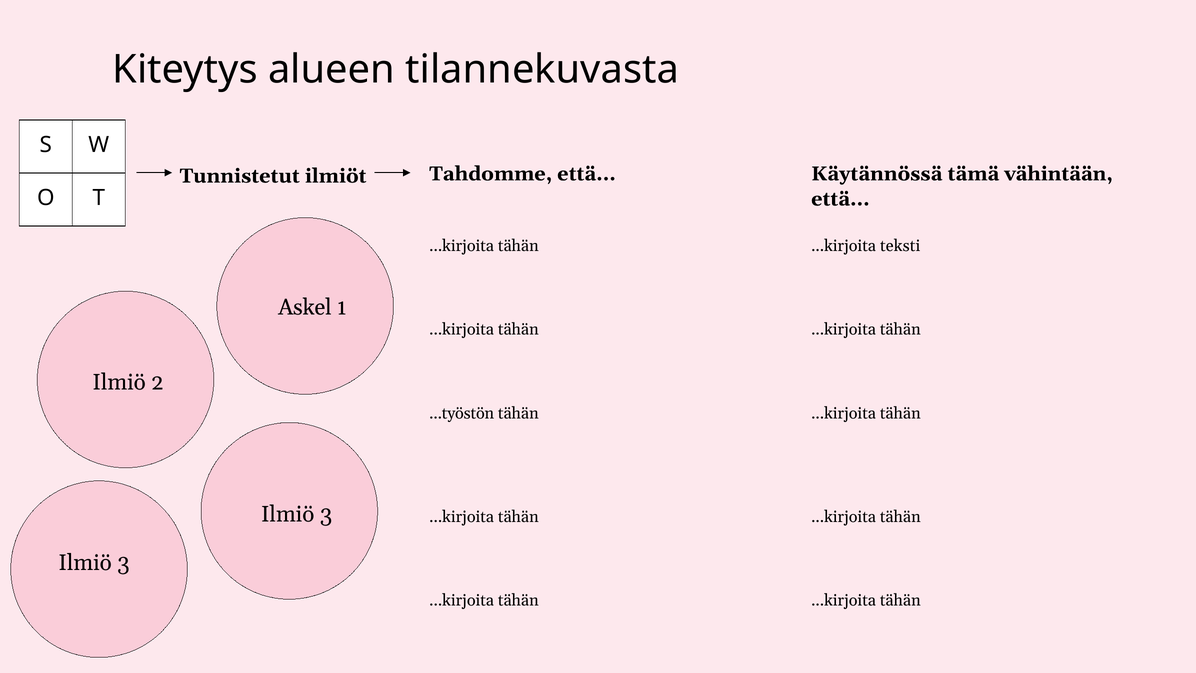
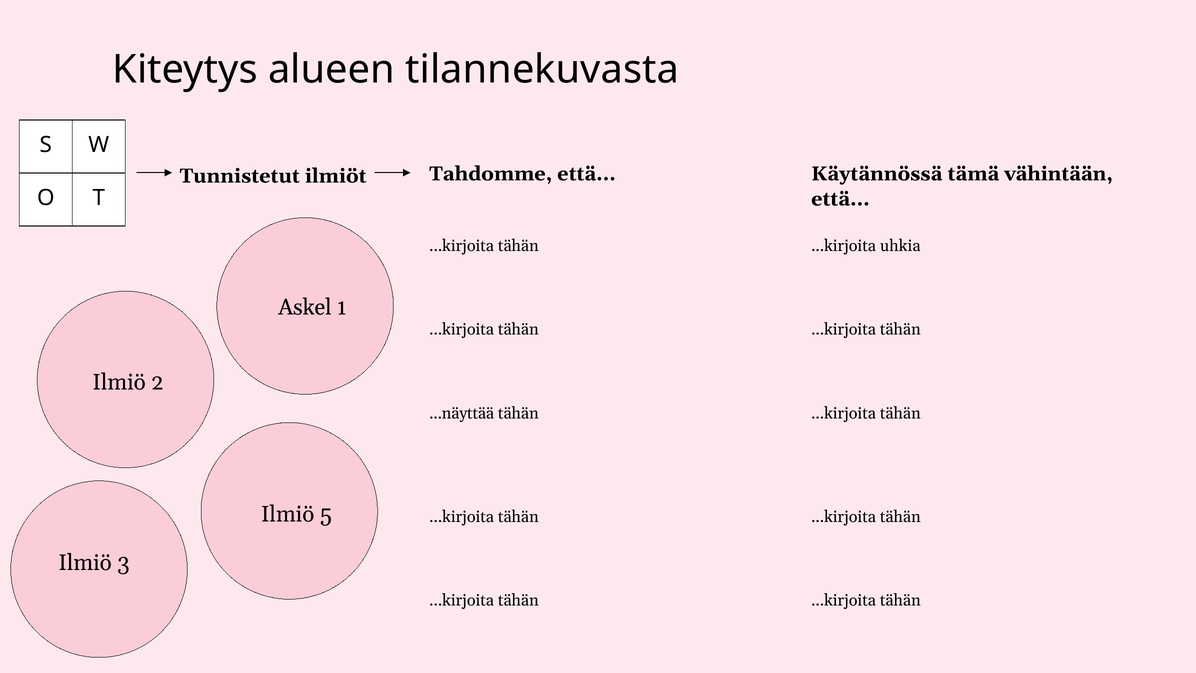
teksti: teksti -> uhkia
...työstön: ...työstön -> ...näyttää
3 at (326, 514): 3 -> 5
